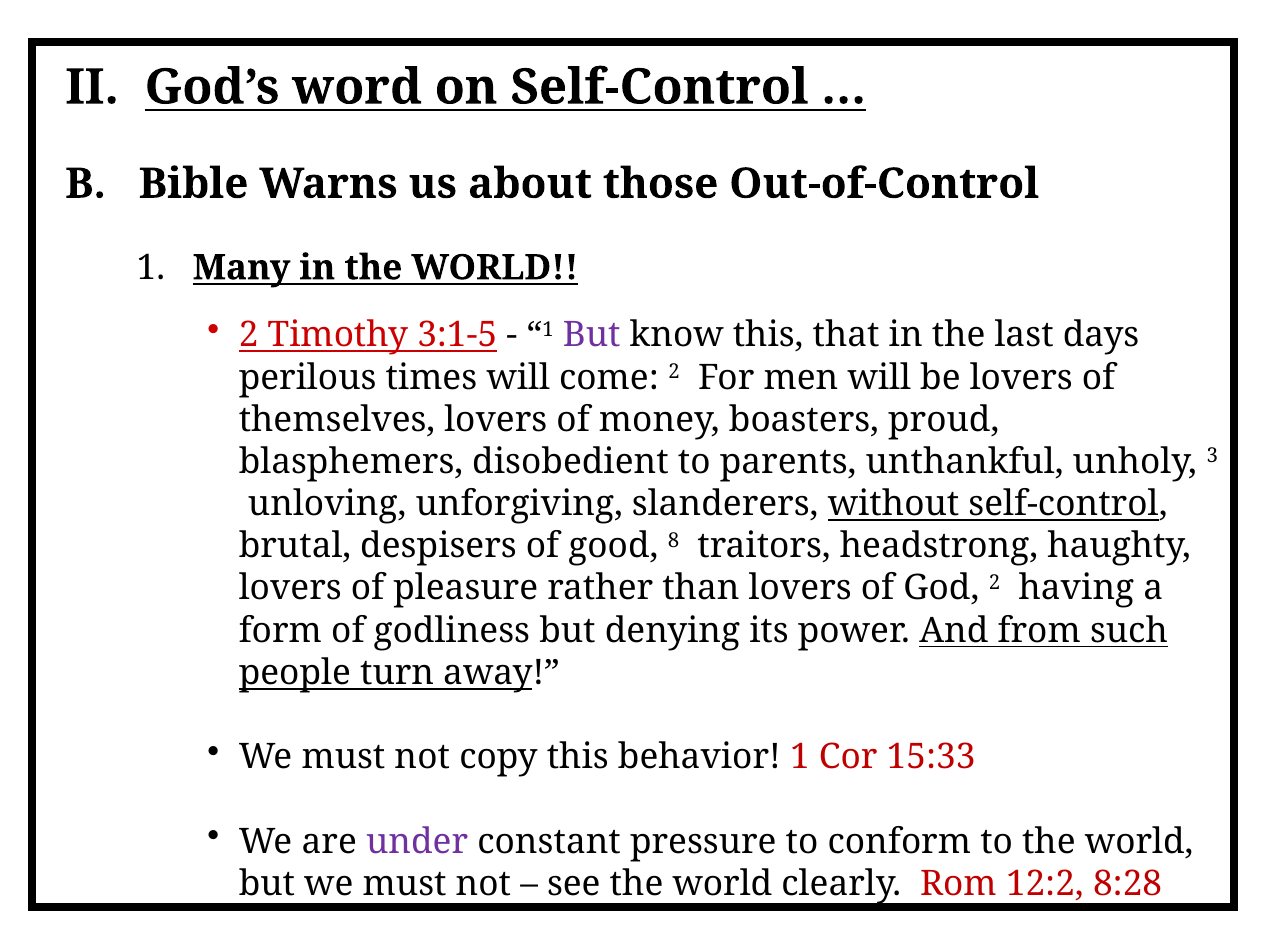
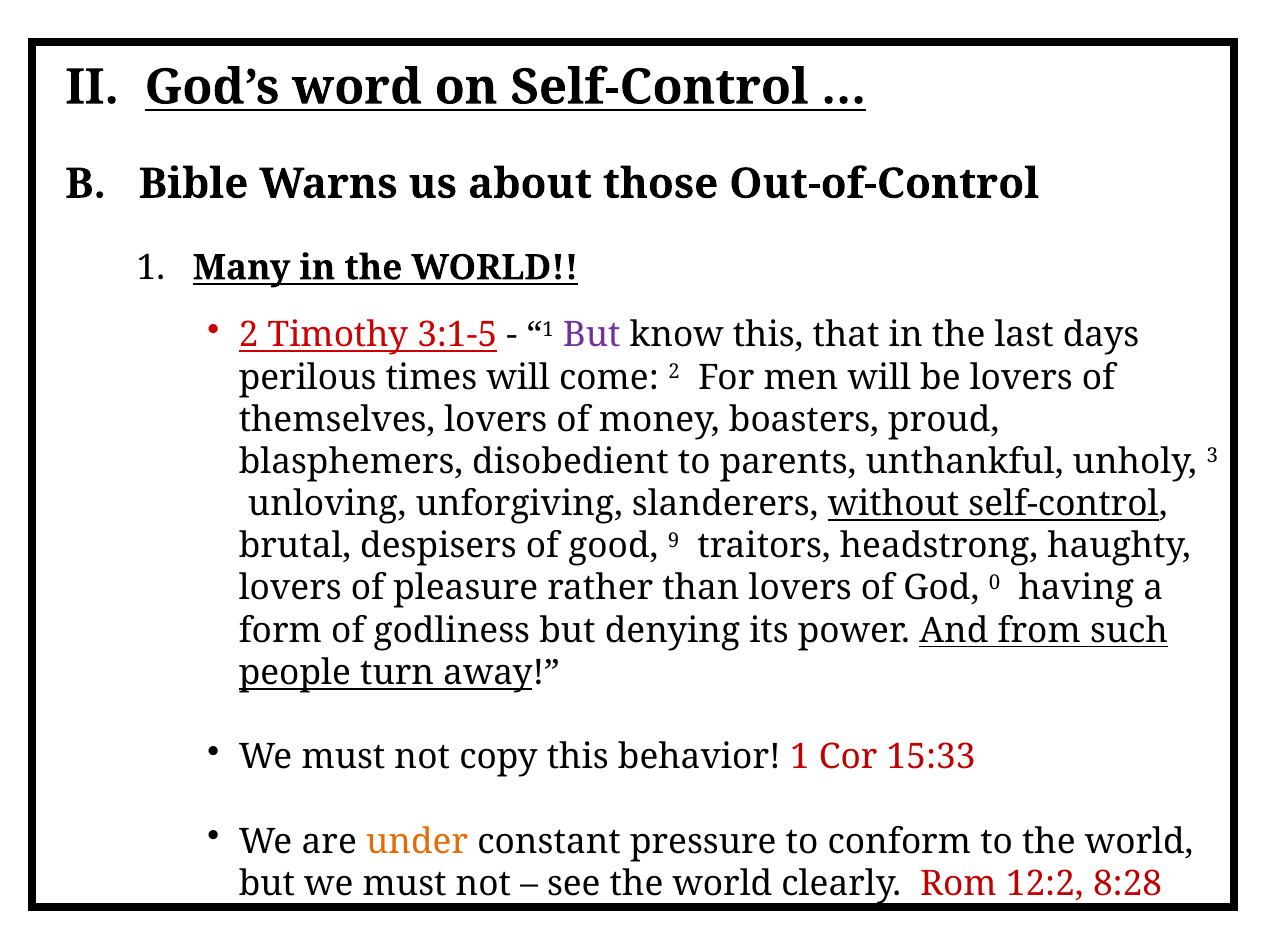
8: 8 -> 9
God 2: 2 -> 0
under colour: purple -> orange
